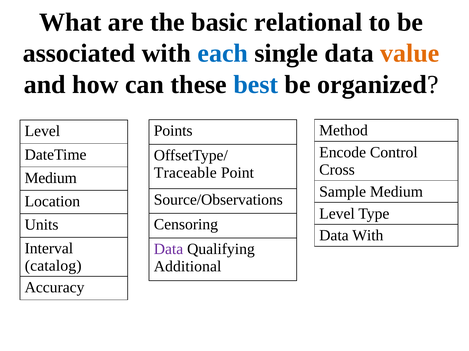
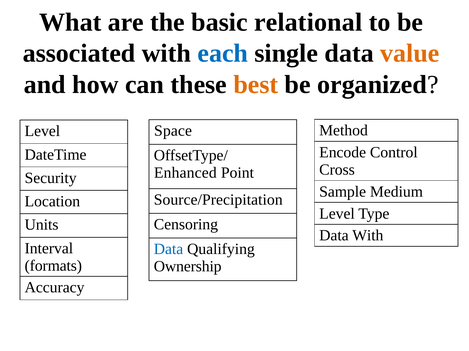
best colour: blue -> orange
Points: Points -> Space
Traceable: Traceable -> Enhanced
Medium at (51, 178): Medium -> Security
Source/Observations: Source/Observations -> Source/Precipitation
Data at (168, 250) colour: purple -> blue
catalog: catalog -> formats
Additional: Additional -> Ownership
